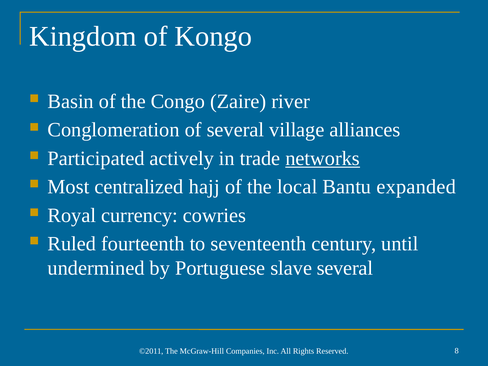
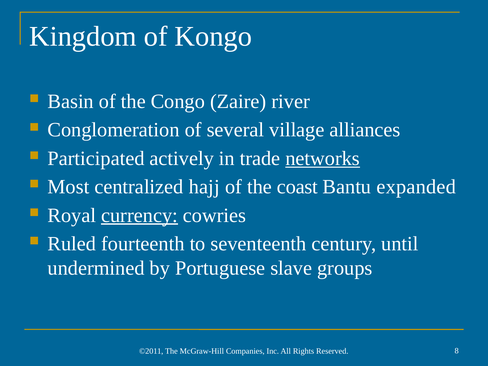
local: local -> coast
currency underline: none -> present
slave several: several -> groups
